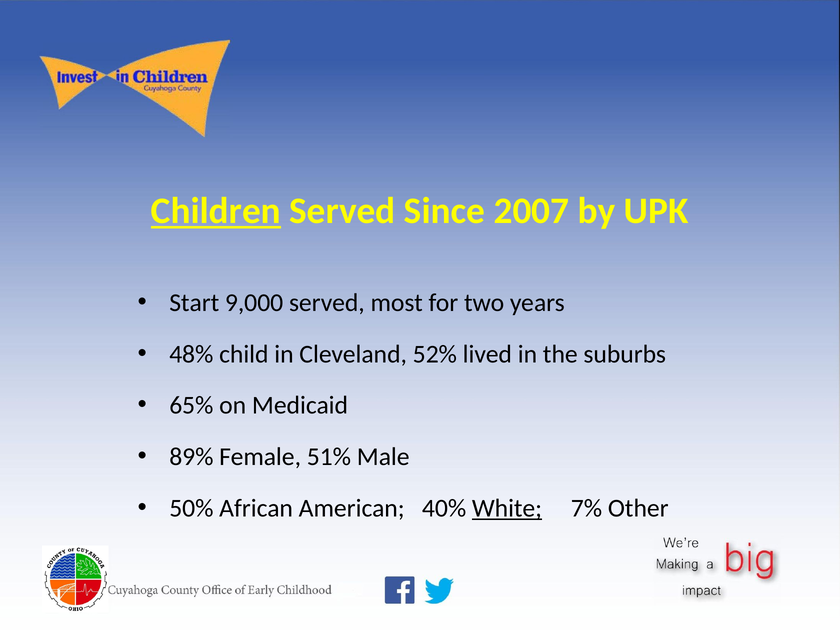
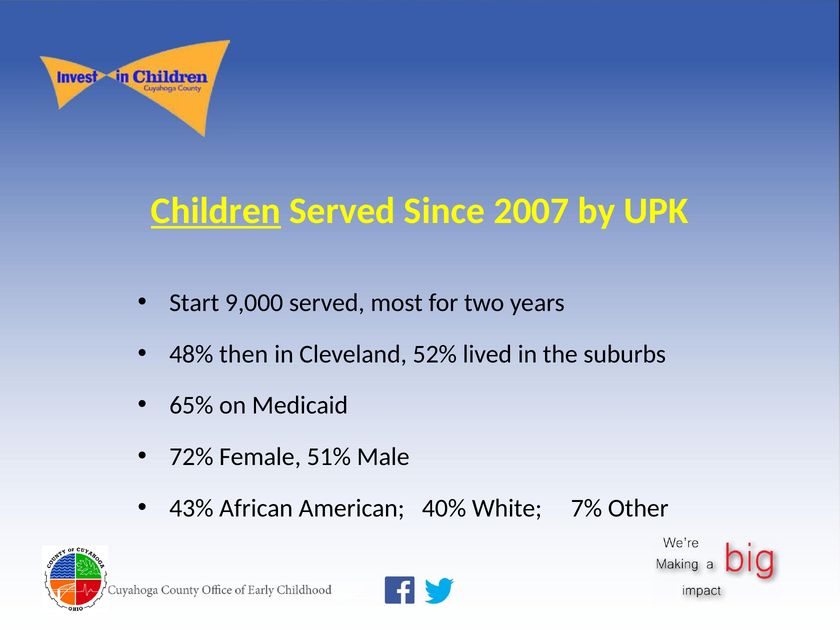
child: child -> then
89%: 89% -> 72%
50%: 50% -> 43%
White underline: present -> none
